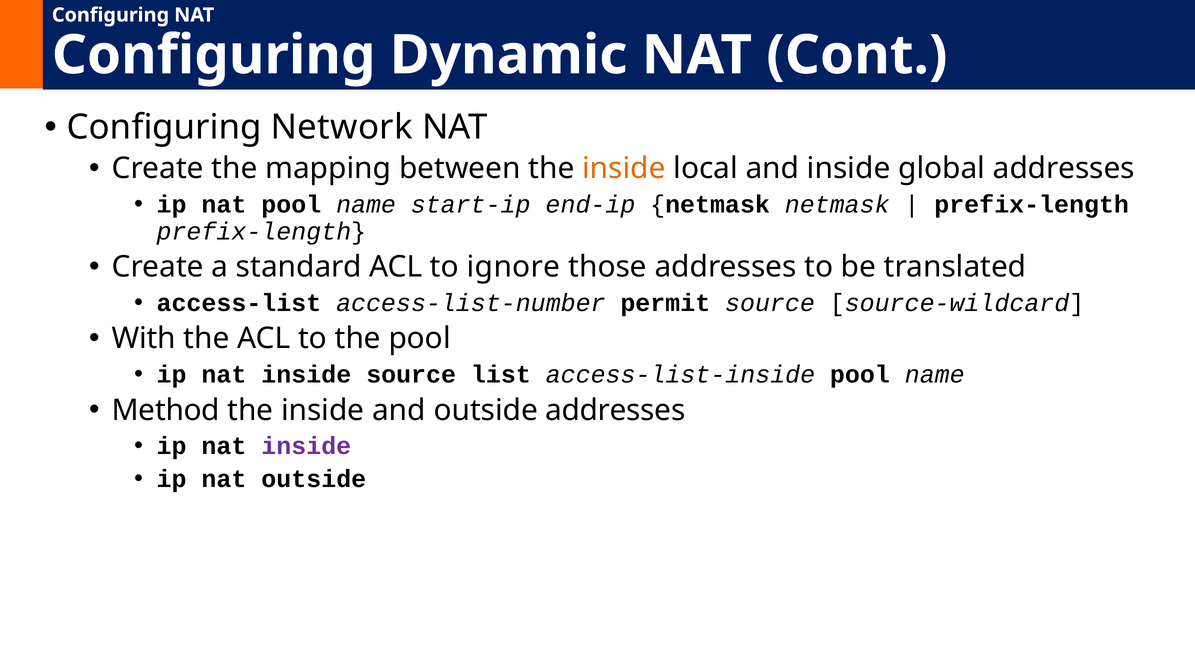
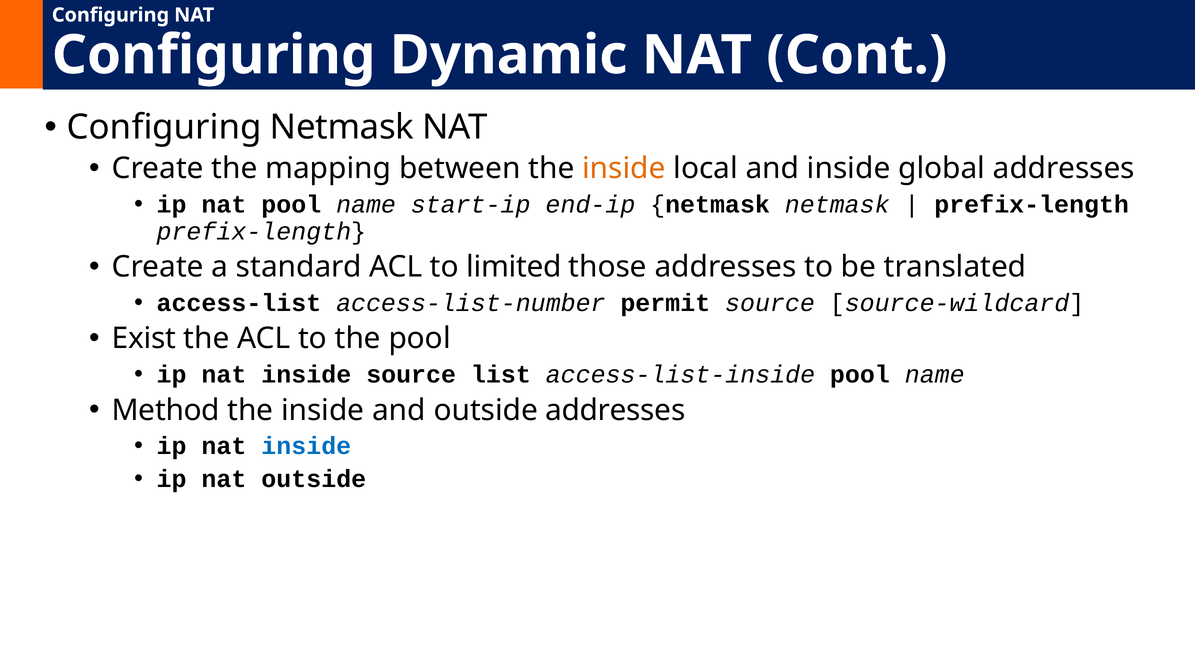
Configuring Network: Network -> Netmask
ignore: ignore -> limited
With: With -> Exist
inside at (306, 446) colour: purple -> blue
